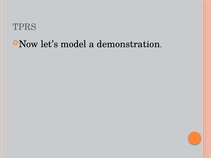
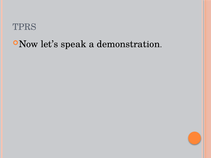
model: model -> speak
